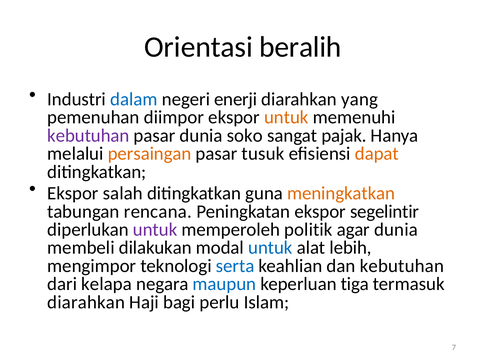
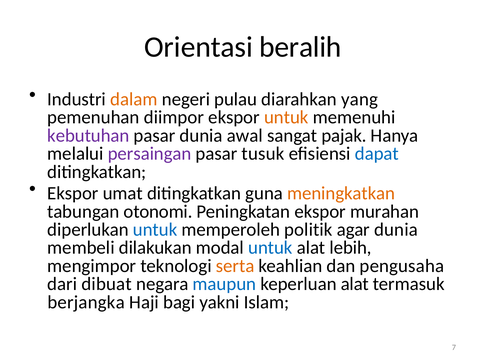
dalam colour: blue -> orange
enerji: enerji -> pulau
soko: soko -> awal
persaingan colour: orange -> purple
dapat colour: orange -> blue
salah: salah -> umat
rencana: rencana -> otonomi
segelintir: segelintir -> murahan
untuk at (155, 229) colour: purple -> blue
serta colour: blue -> orange
dan kebutuhan: kebutuhan -> pengusaha
kelapa: kelapa -> dibuat
keperluan tiga: tiga -> alat
diarahkan at (86, 302): diarahkan -> berjangka
perlu: perlu -> yakni
